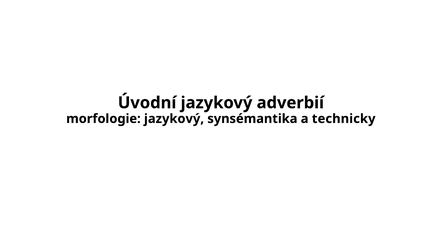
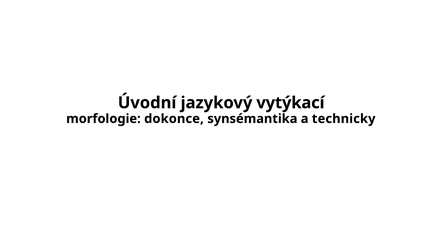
adverbií: adverbií -> vytýkací
morfologie jazykový: jazykový -> dokonce
